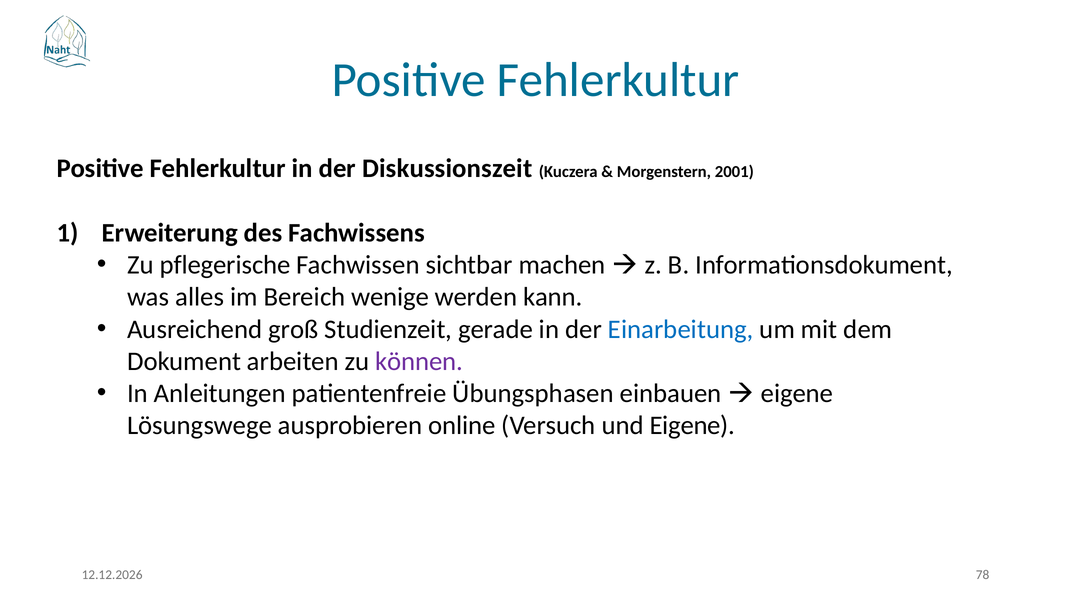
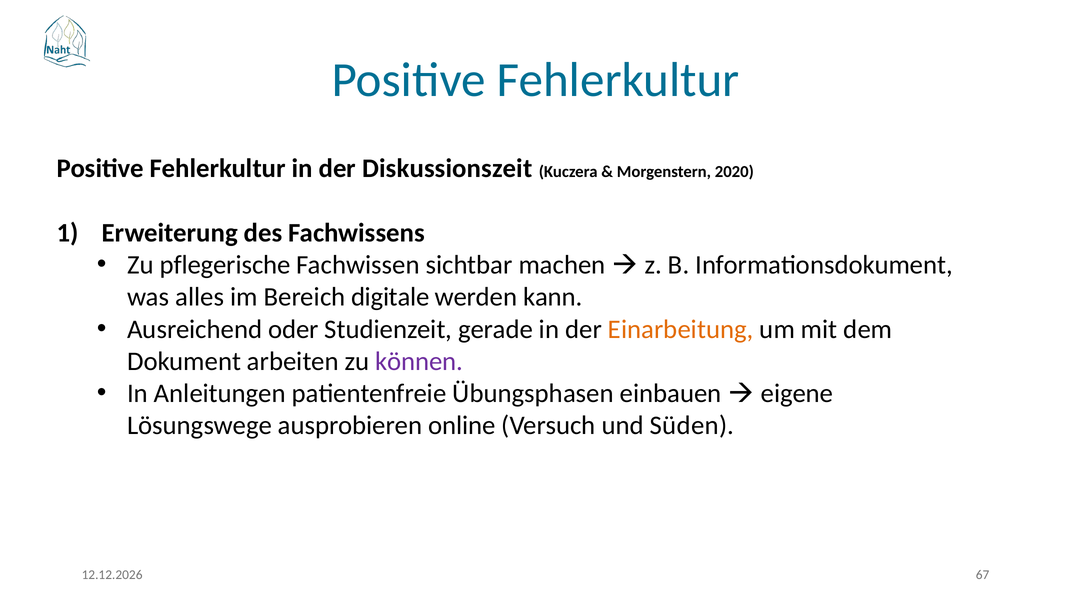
2001: 2001 -> 2020
wenige: wenige -> digitale
groß: groß -> oder
Einarbeitung colour: blue -> orange
und Eigene: Eigene -> Süden
78: 78 -> 67
